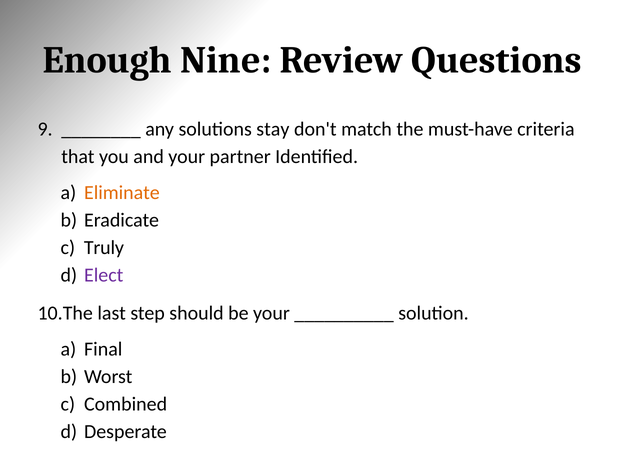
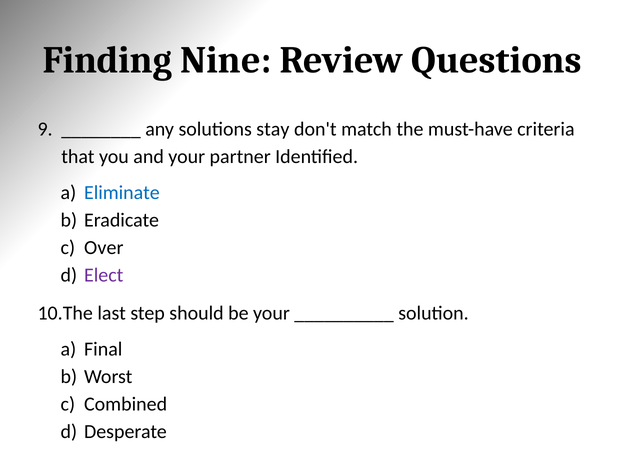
Enough: Enough -> Finding
Eliminate colour: orange -> blue
Truly: Truly -> Over
